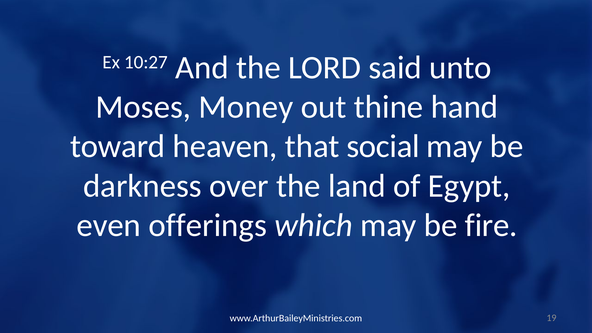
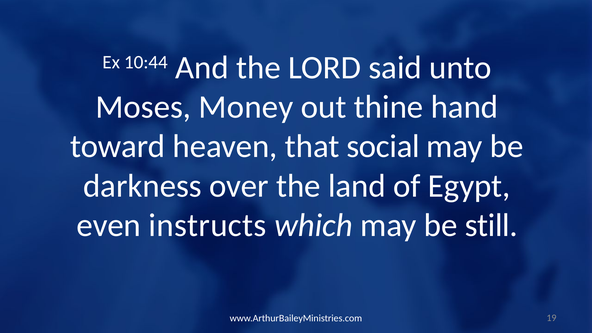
10:27: 10:27 -> 10:44
offerings: offerings -> instructs
fire: fire -> still
